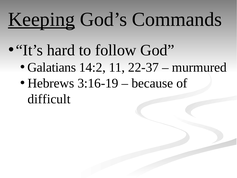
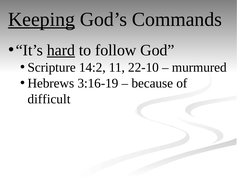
hard underline: none -> present
Galatians: Galatians -> Scripture
22-37: 22-37 -> 22-10
